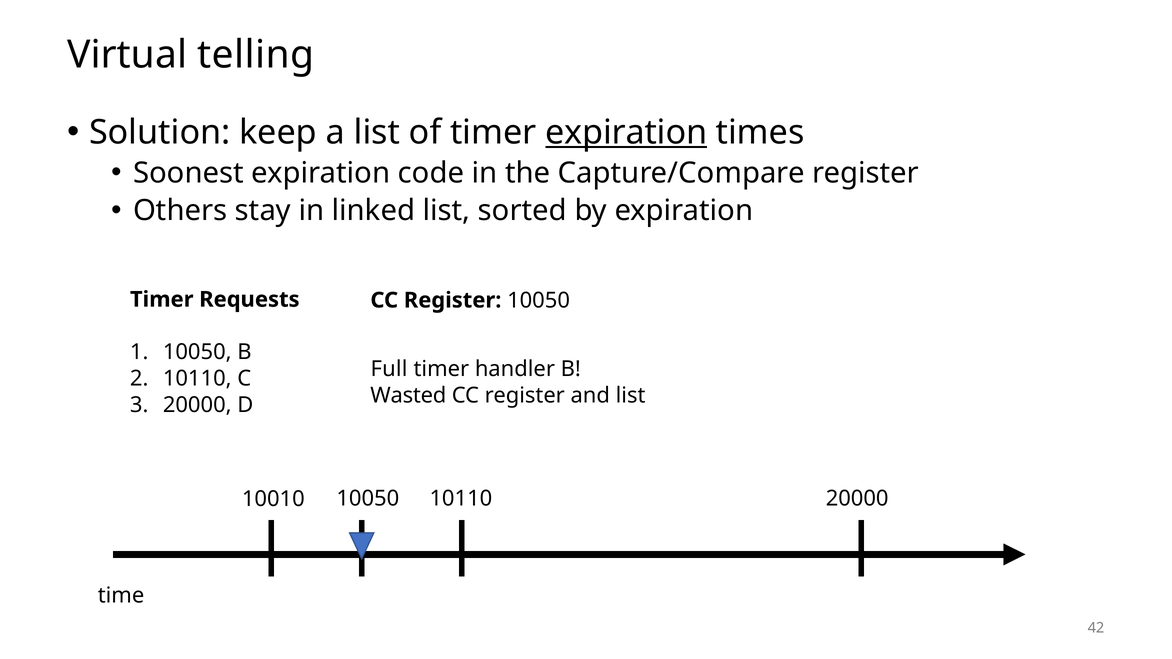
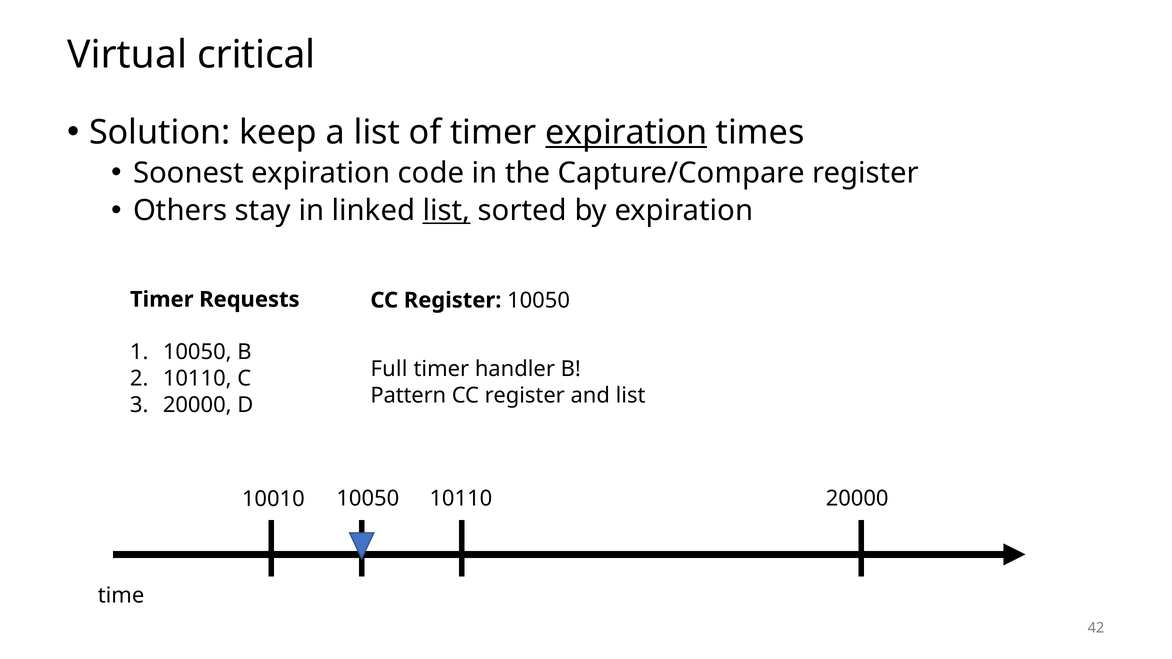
telling: telling -> critical
list at (446, 211) underline: none -> present
Wasted: Wasted -> Pattern
